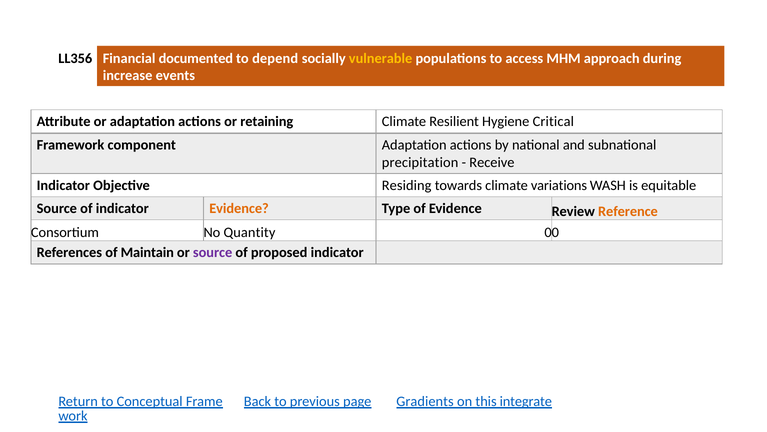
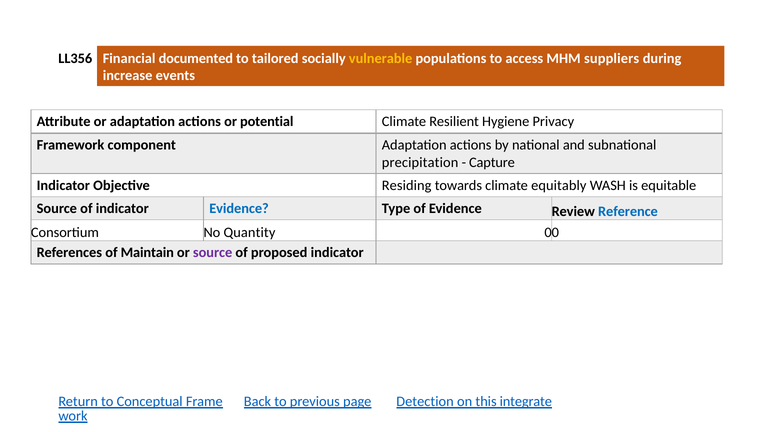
depend: depend -> tailored
approach: approach -> suppliers
retaining: retaining -> potential
Critical: Critical -> Privacy
Receive: Receive -> Capture
variations: variations -> equitably
Evidence at (239, 208) colour: orange -> blue
Reference colour: orange -> blue
Gradients: Gradients -> Detection
